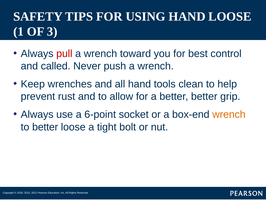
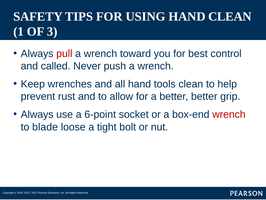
HAND LOOSE: LOOSE -> CLEAN
wrench at (229, 114) colour: orange -> red
to better: better -> blade
